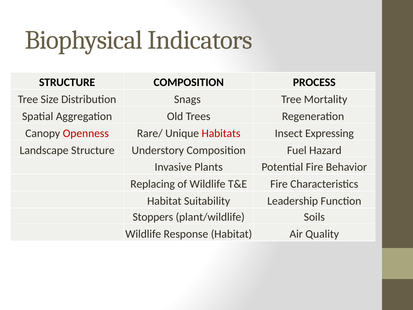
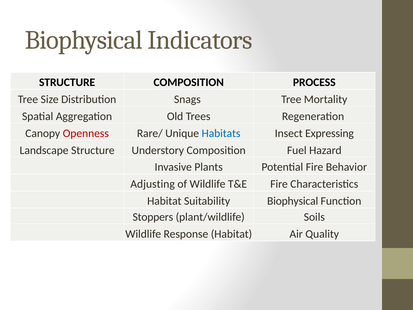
Habitats colour: red -> blue
Replacing: Replacing -> Adjusting
Suitability Leadership: Leadership -> Biophysical
